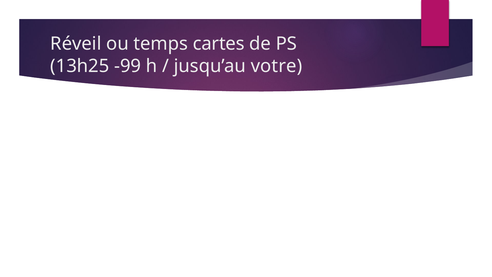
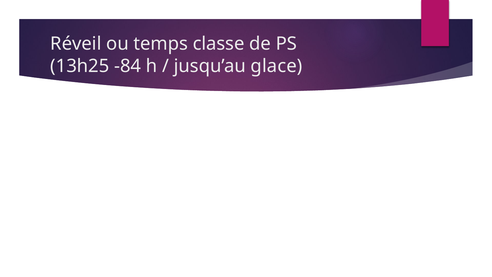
cartes: cartes -> classe
-99: -99 -> -84
votre: votre -> glace
